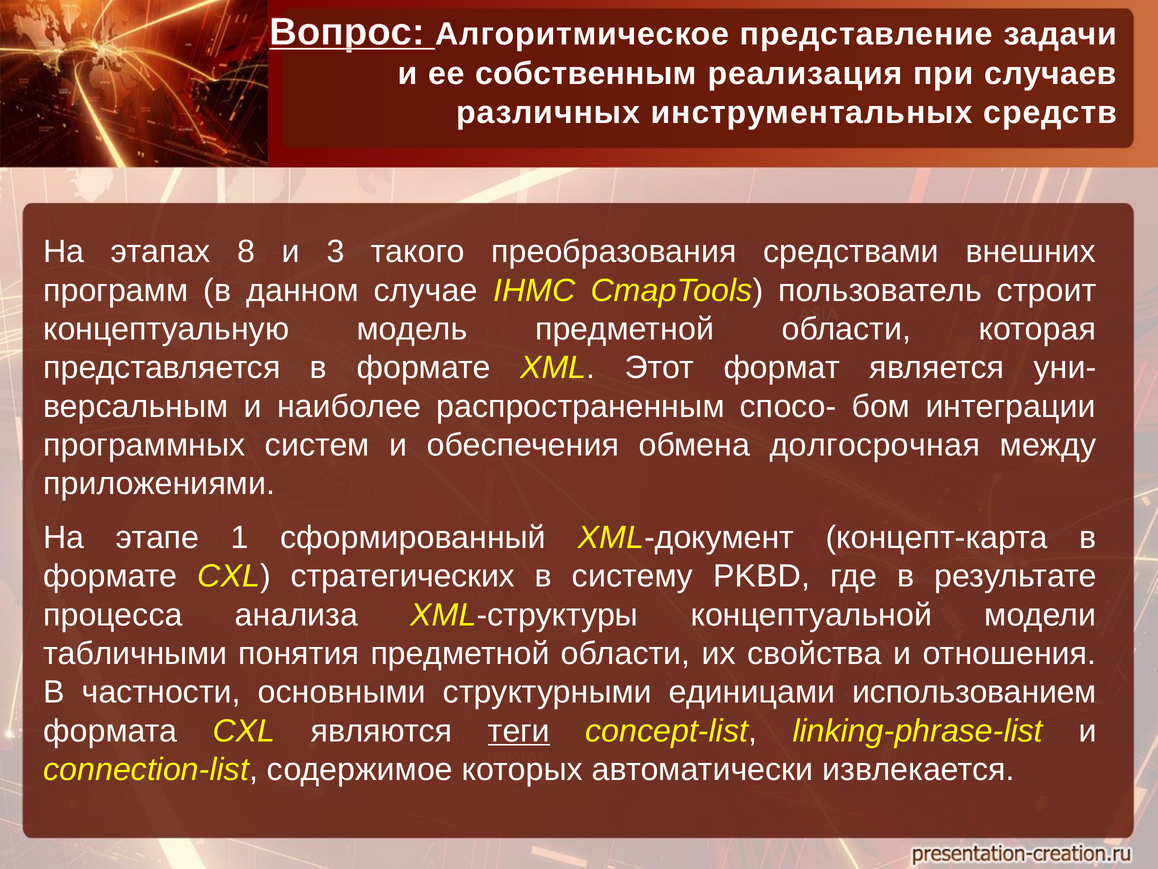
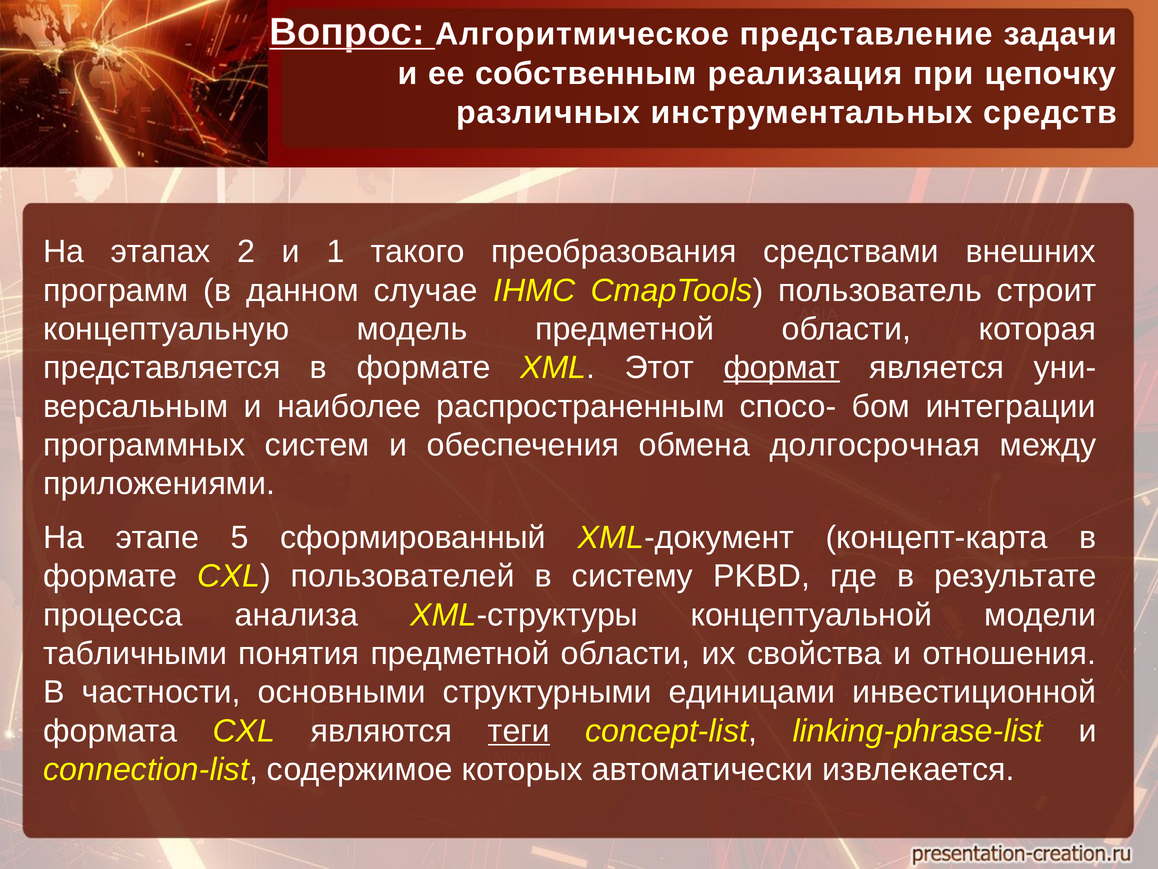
случаев: случаев -> цепочку
8: 8 -> 2
3: 3 -> 1
формат underline: none -> present
1: 1 -> 5
стратегических: стратегических -> пользователей
использованием: использованием -> инвестиционной
